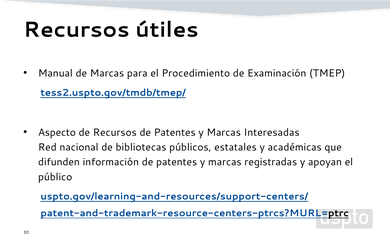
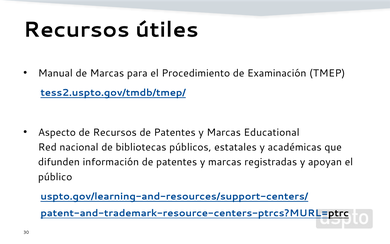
Interesadas: Interesadas -> Educational
